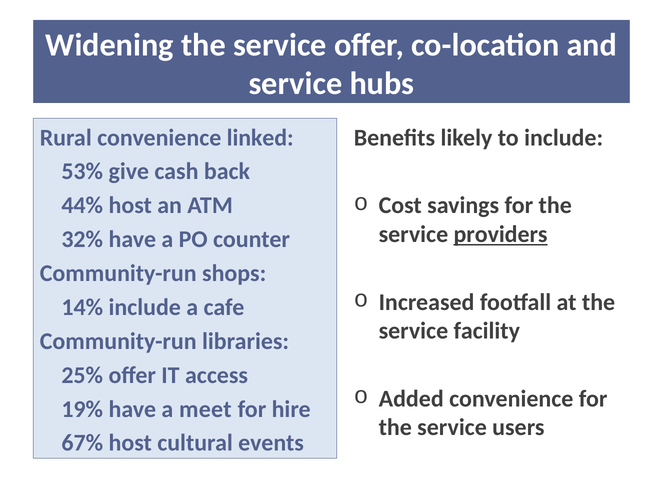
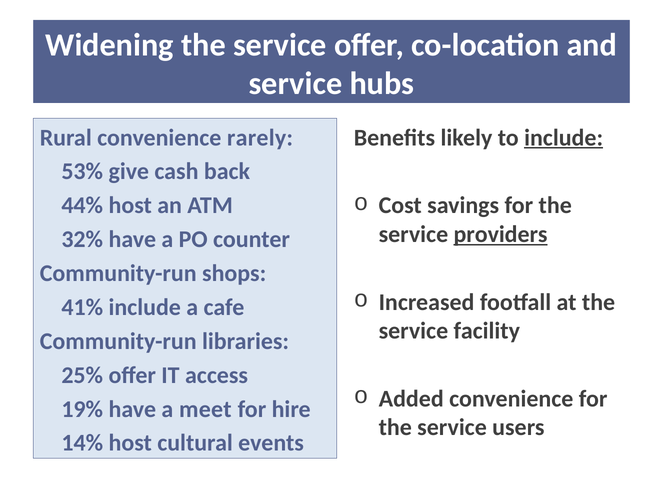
linked: linked -> rarely
include at (564, 137) underline: none -> present
14%: 14% -> 41%
67%: 67% -> 14%
